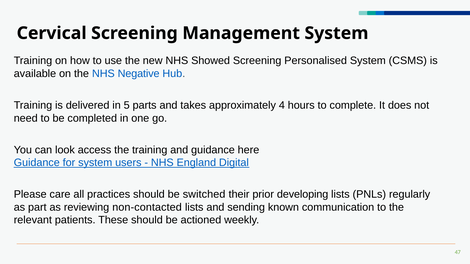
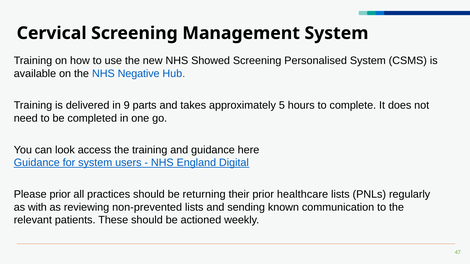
5: 5 -> 9
4: 4 -> 5
Please care: care -> prior
switched: switched -> returning
developing: developing -> healthcare
part: part -> with
non-contacted: non-contacted -> non-prevented
